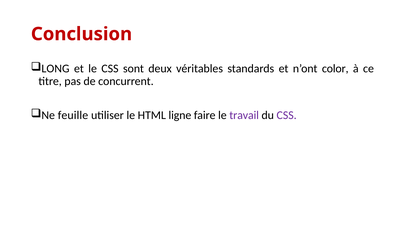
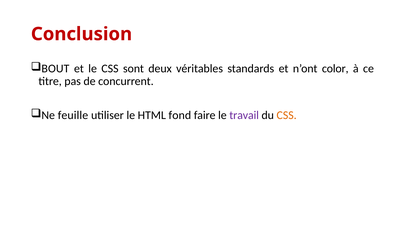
LONG: LONG -> BOUT
ligne: ligne -> fond
CSS at (287, 115) colour: purple -> orange
